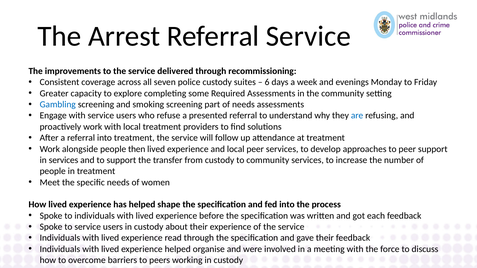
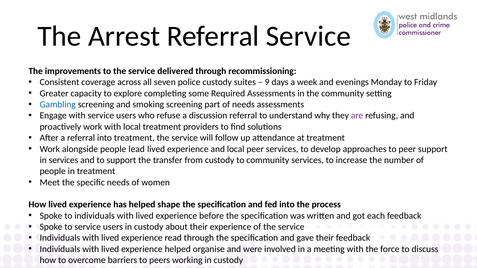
6: 6 -> 9
presented: presented -> discussion
are colour: blue -> purple
then: then -> lead
